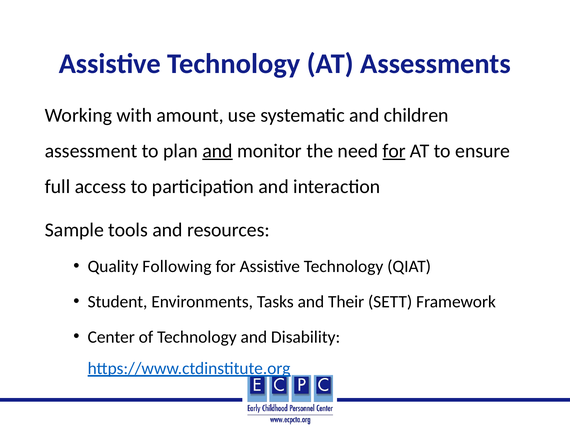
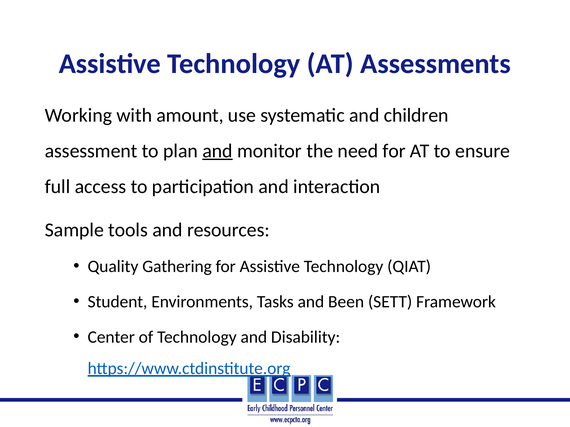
for at (394, 151) underline: present -> none
Following: Following -> Gathering
Their: Their -> Been
